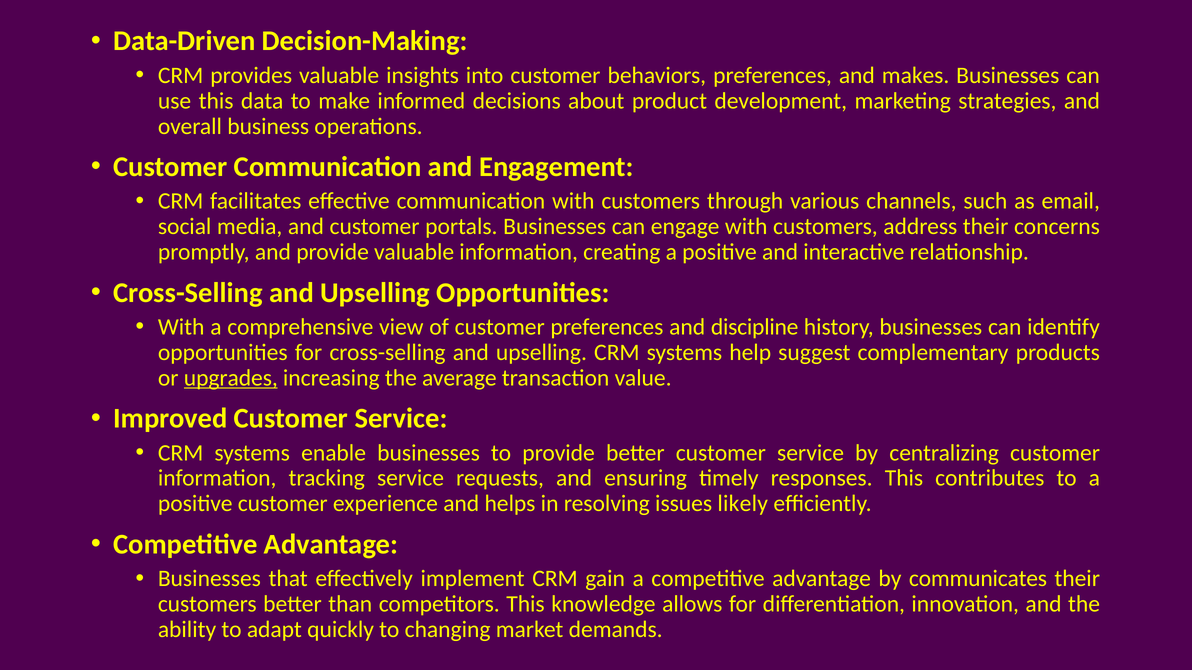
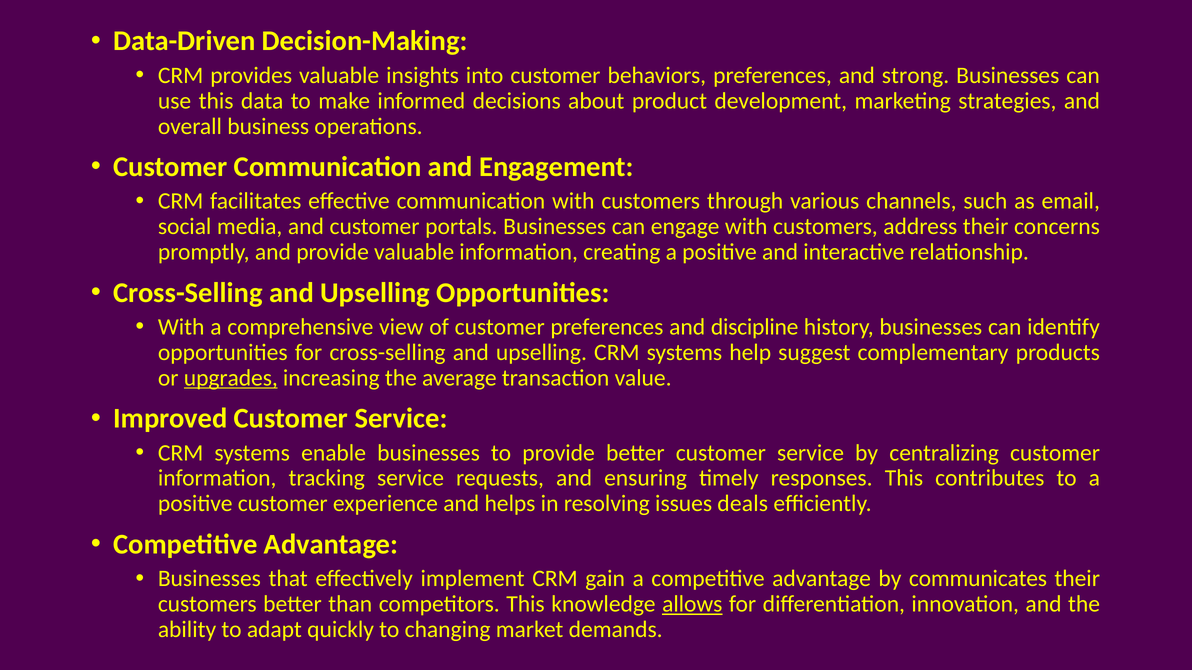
makes: makes -> strong
likely: likely -> deals
allows underline: none -> present
